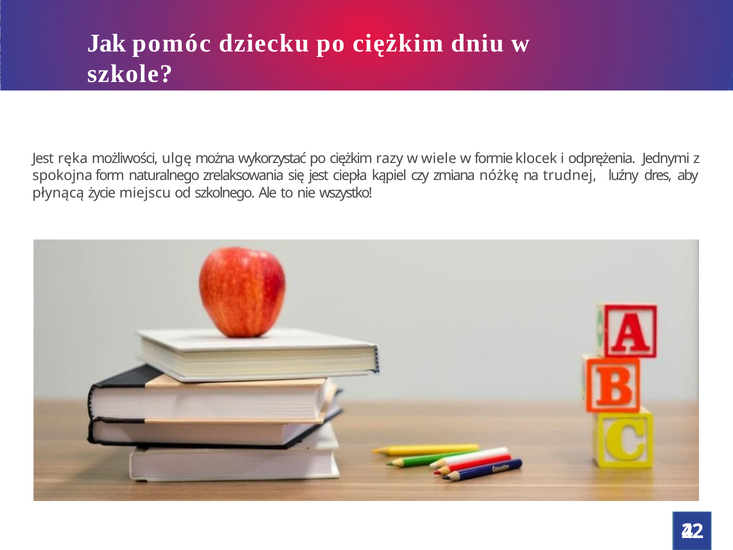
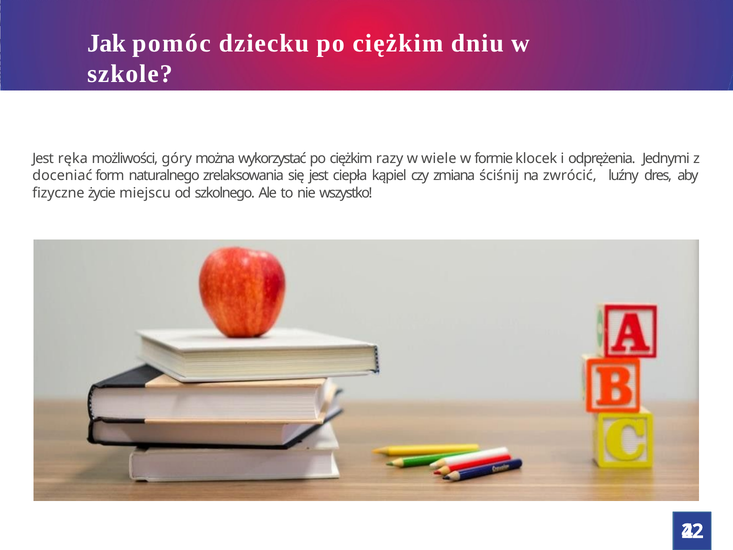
ulgę: ulgę -> góry
spokojna: spokojna -> doceniać
nóżkę: nóżkę -> ściśnij
trudnej: trudnej -> zwrócić
płynącą: płynącą -> fizyczne
